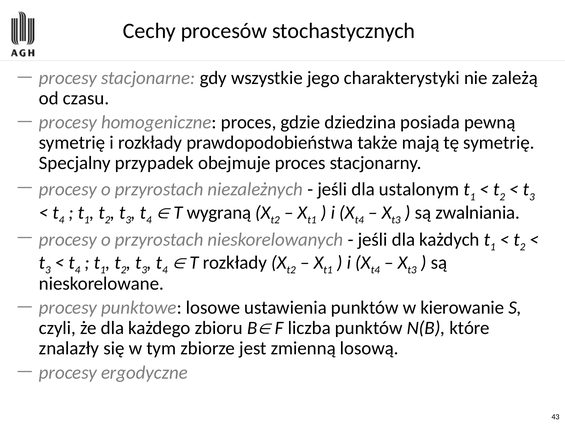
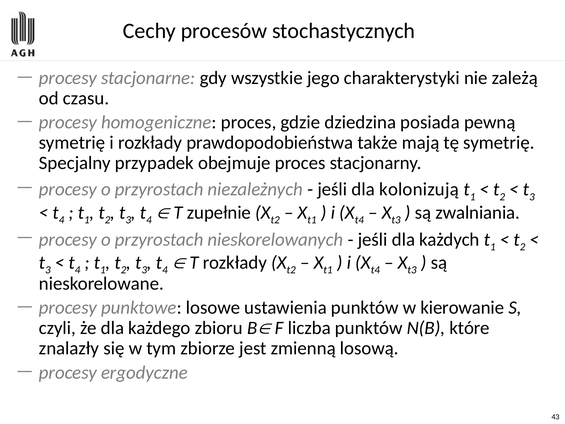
ustalonym: ustalonym -> kolonizują
wygraną: wygraną -> zupełnie
